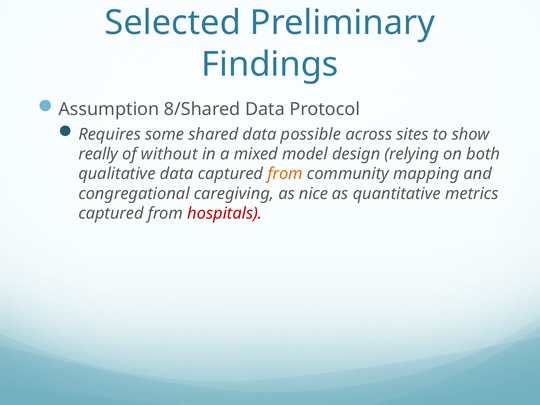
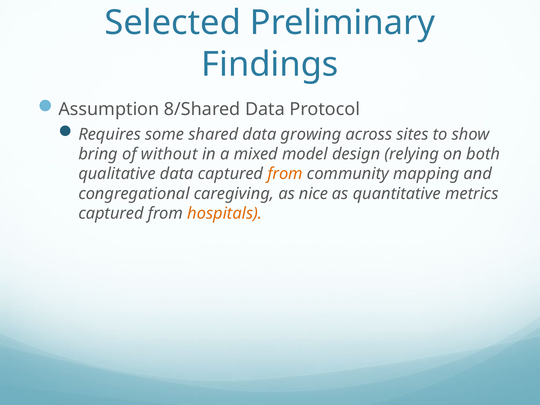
possible: possible -> growing
really: really -> bring
hospitals colour: red -> orange
